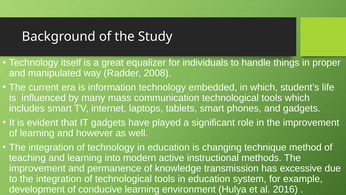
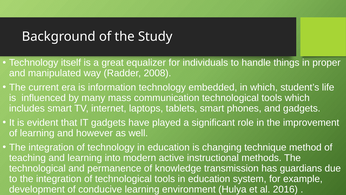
improvement at (37, 168): improvement -> technological
excessive: excessive -> guardians
